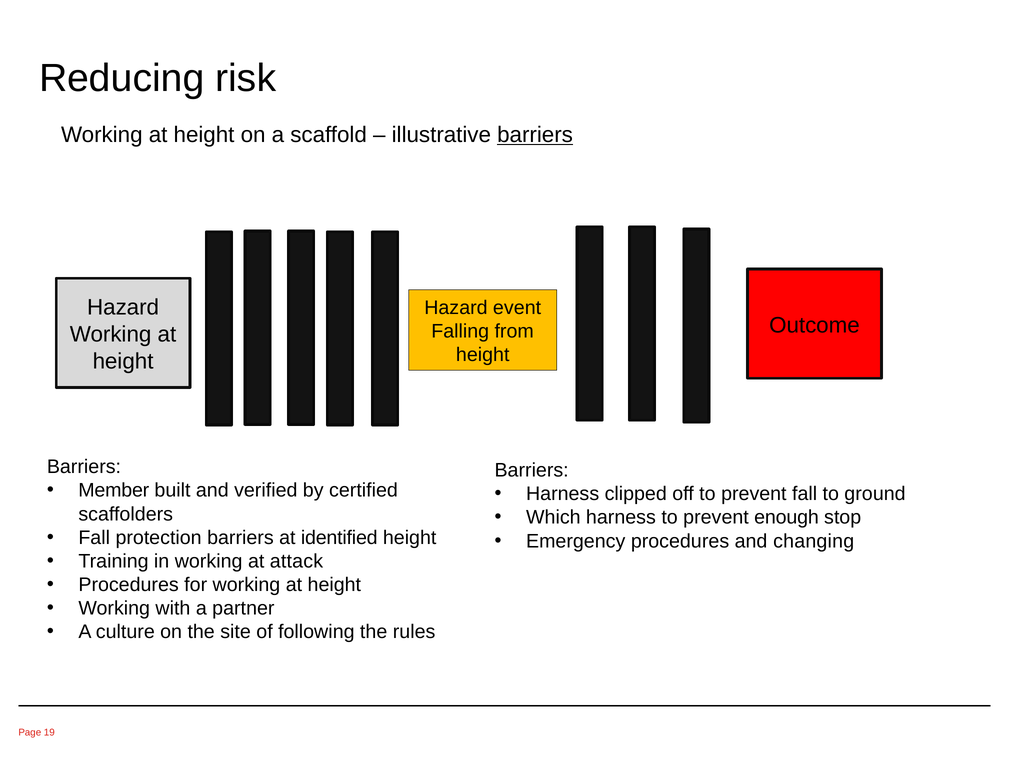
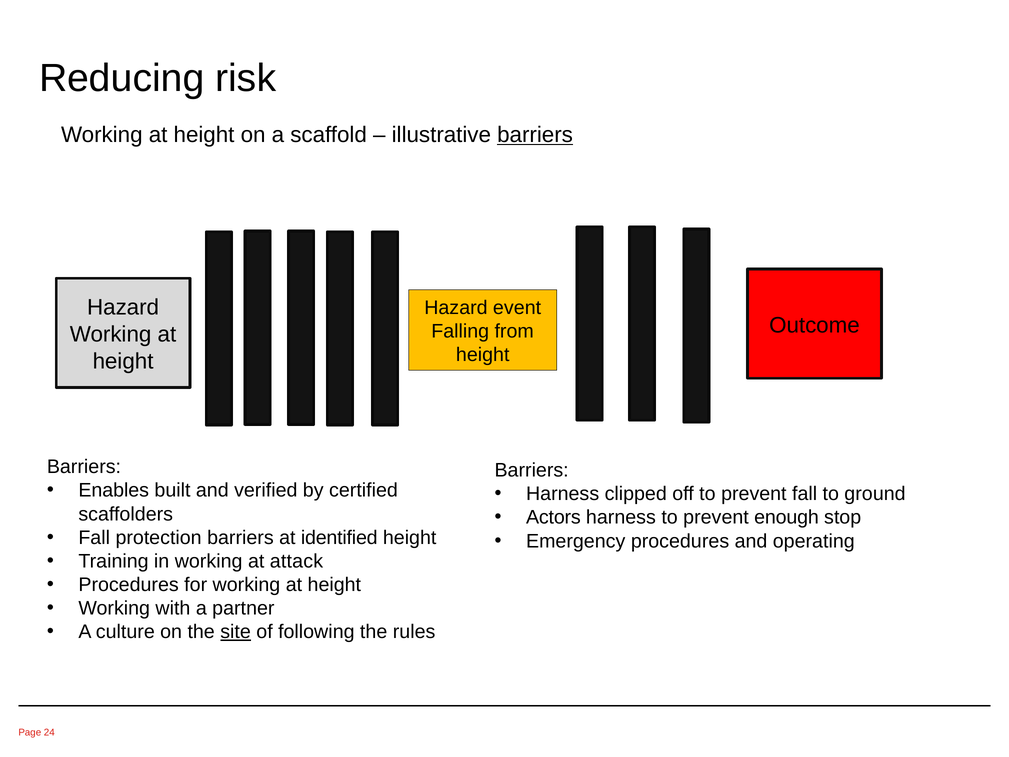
Member: Member -> Enables
Which: Which -> Actors
changing: changing -> operating
site underline: none -> present
19: 19 -> 24
